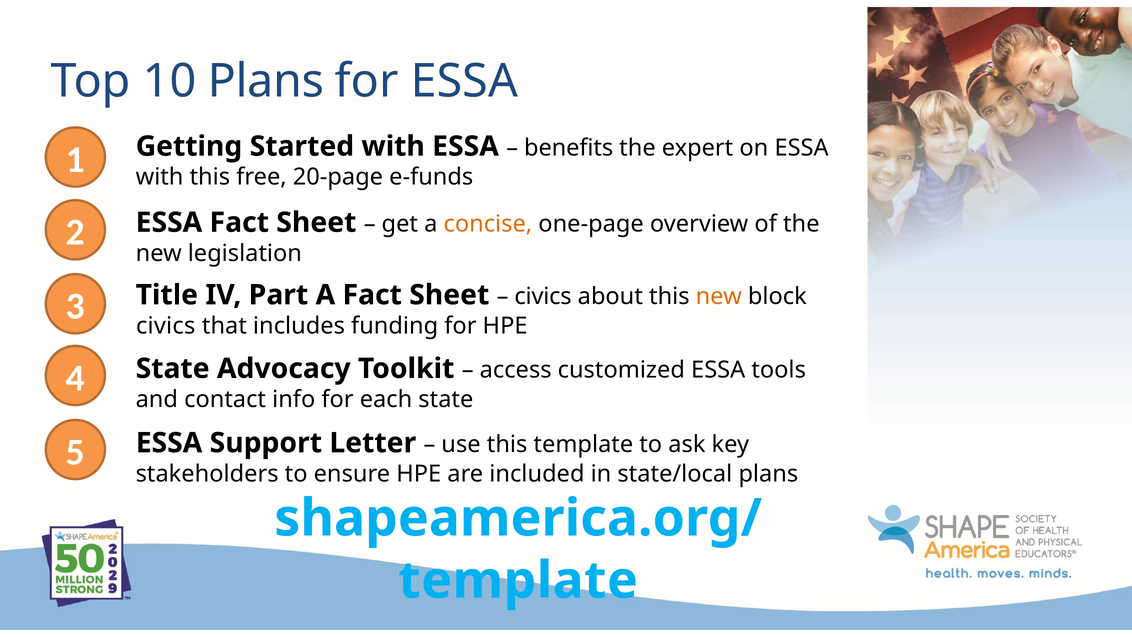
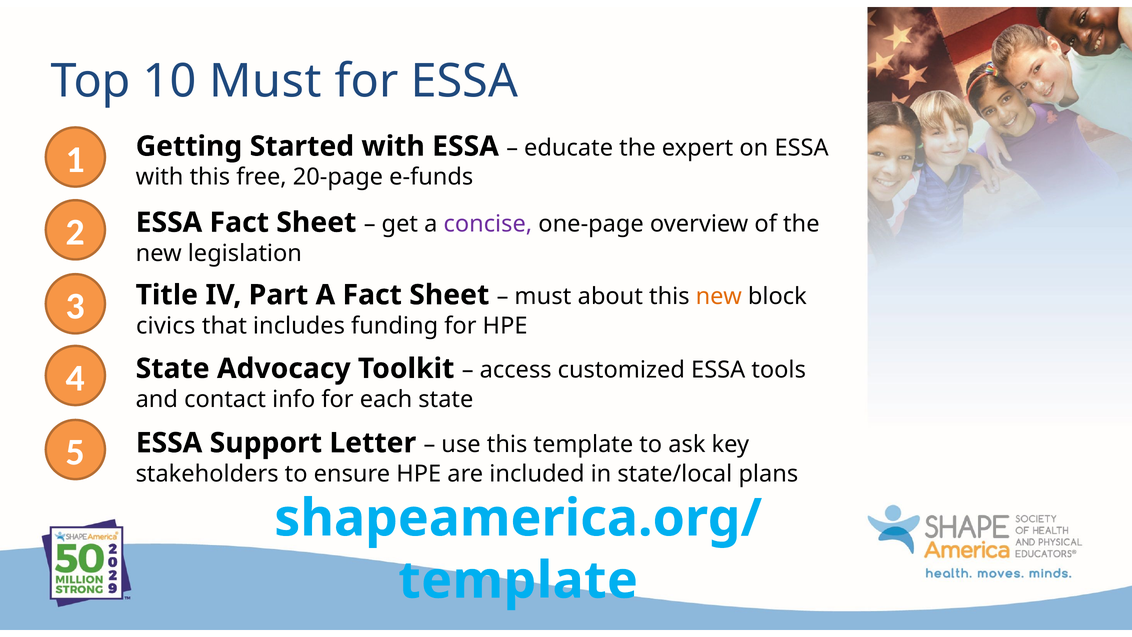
10 Plans: Plans -> Must
benefits: benefits -> educate
concise colour: orange -> purple
civics at (543, 296): civics -> must
